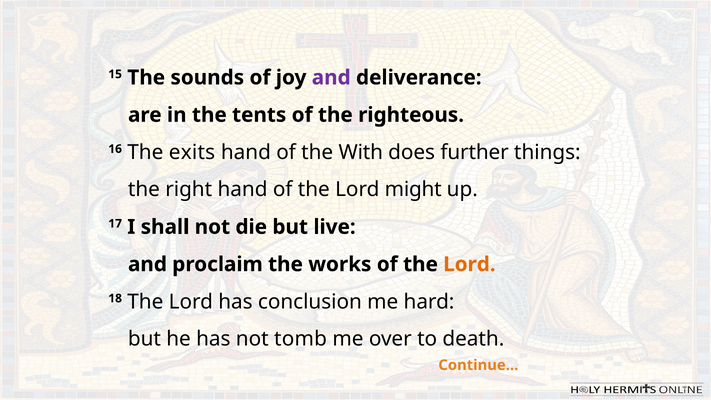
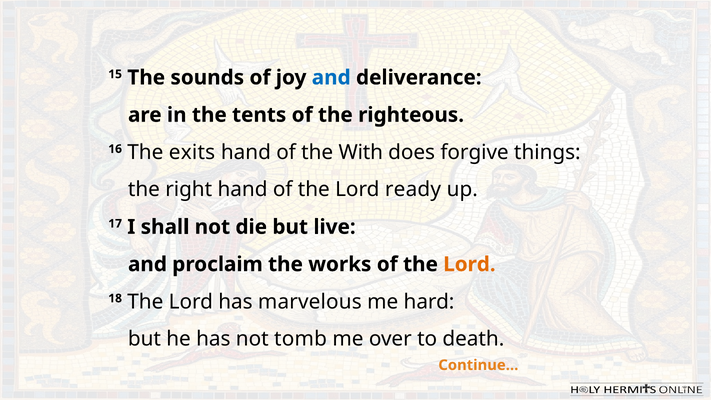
and at (331, 78) colour: purple -> blue
further: further -> forgive
might: might -> ready
conclusion: conclusion -> marvelous
